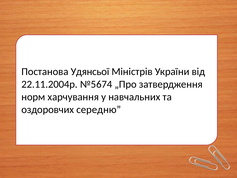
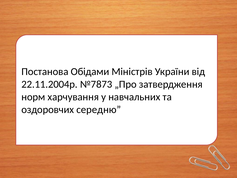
Удянсьої: Удянсьої -> Обідами
№5674: №5674 -> №7873
